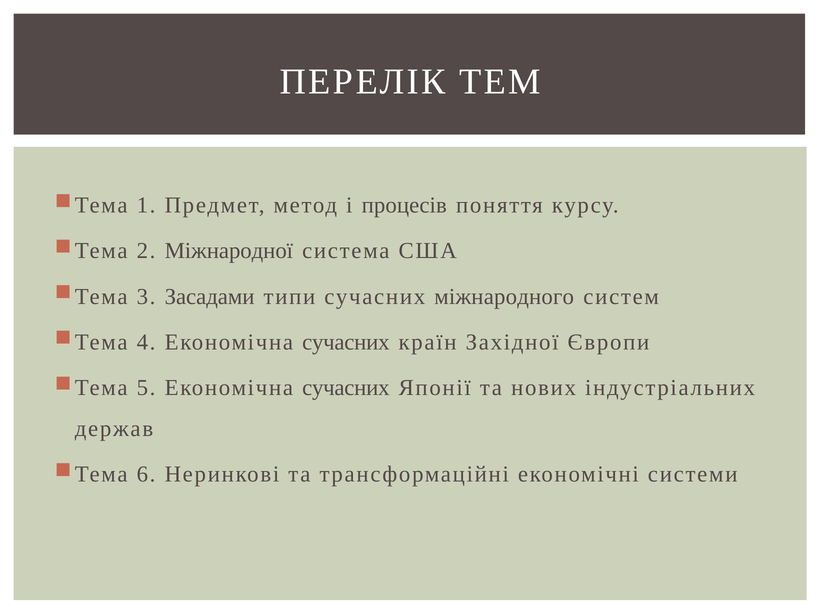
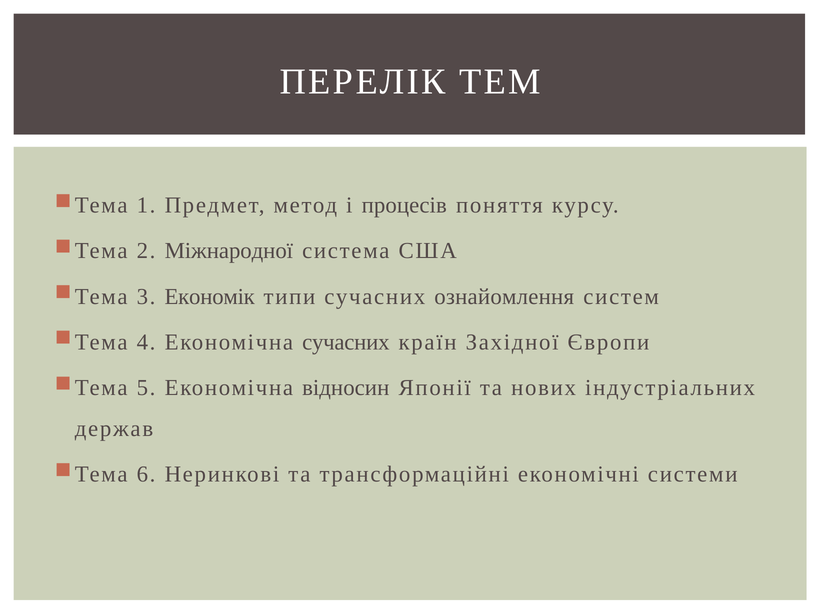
Засадами: Засадами -> Економік
міжнародного: міжнародного -> ознайомлення
5 Економічна сучасних: сучасних -> відносин
